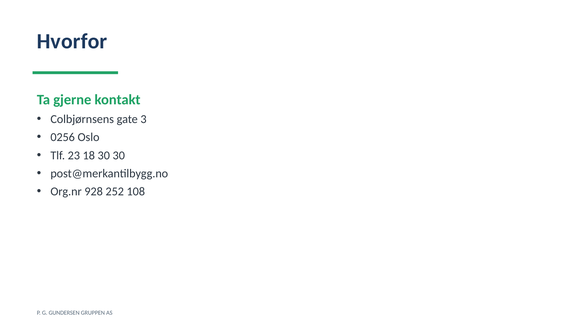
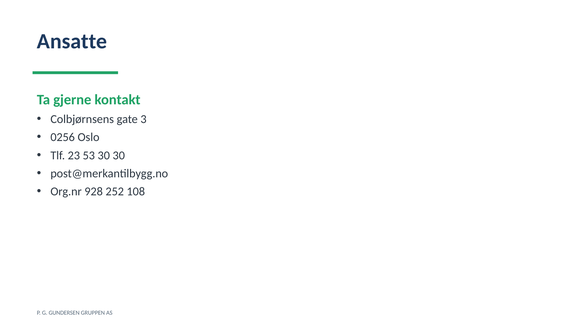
Hvorfor: Hvorfor -> Ansatte
18: 18 -> 53
